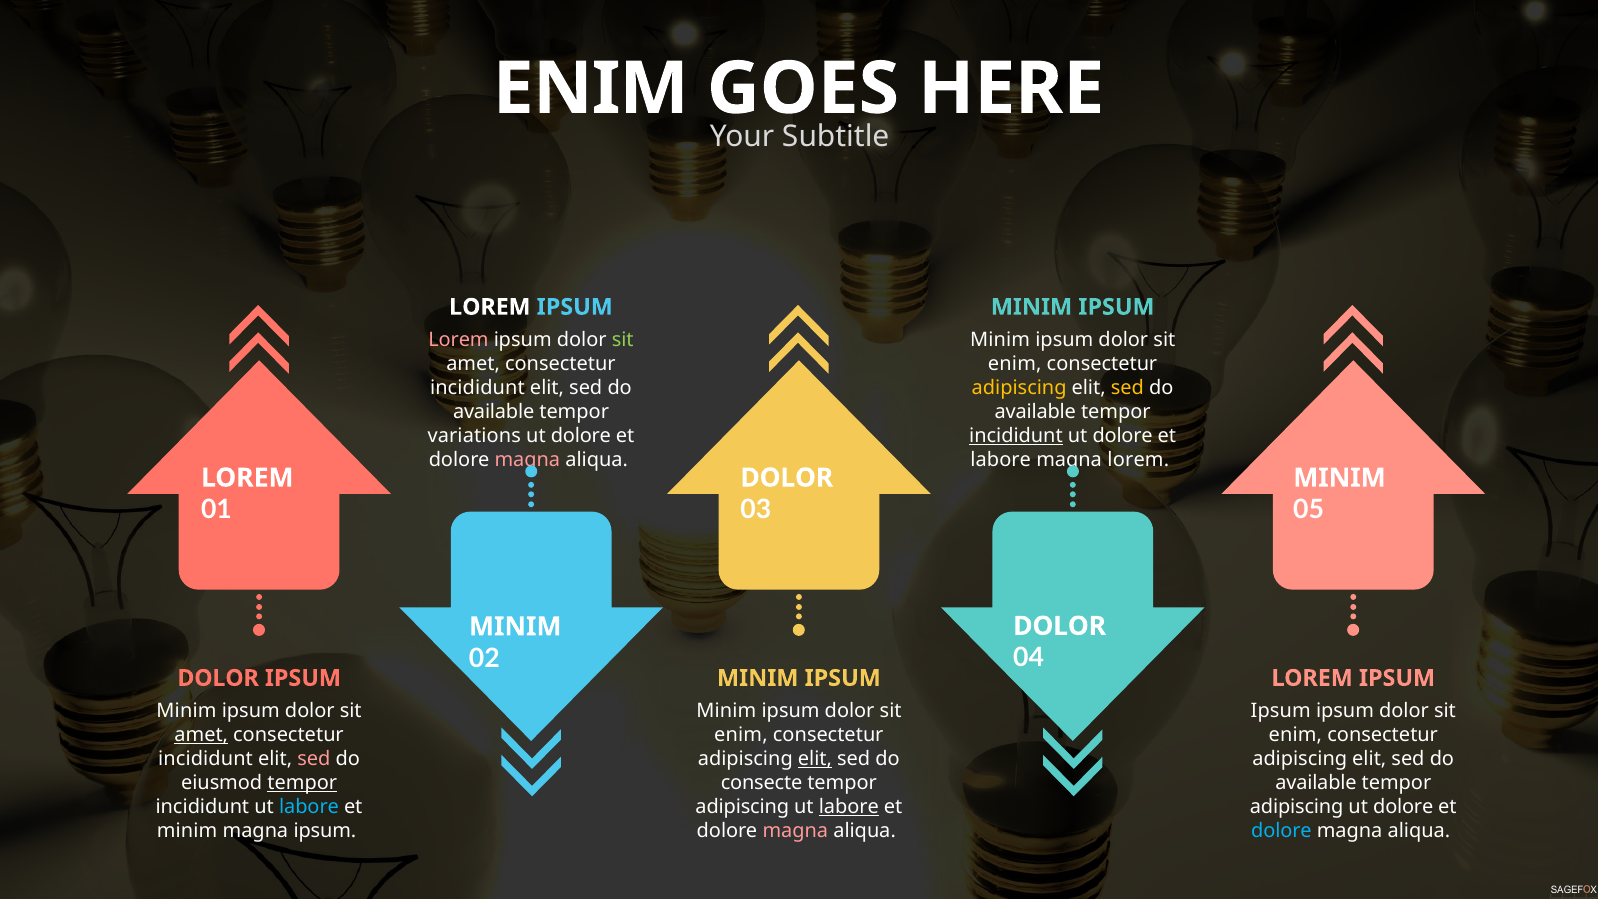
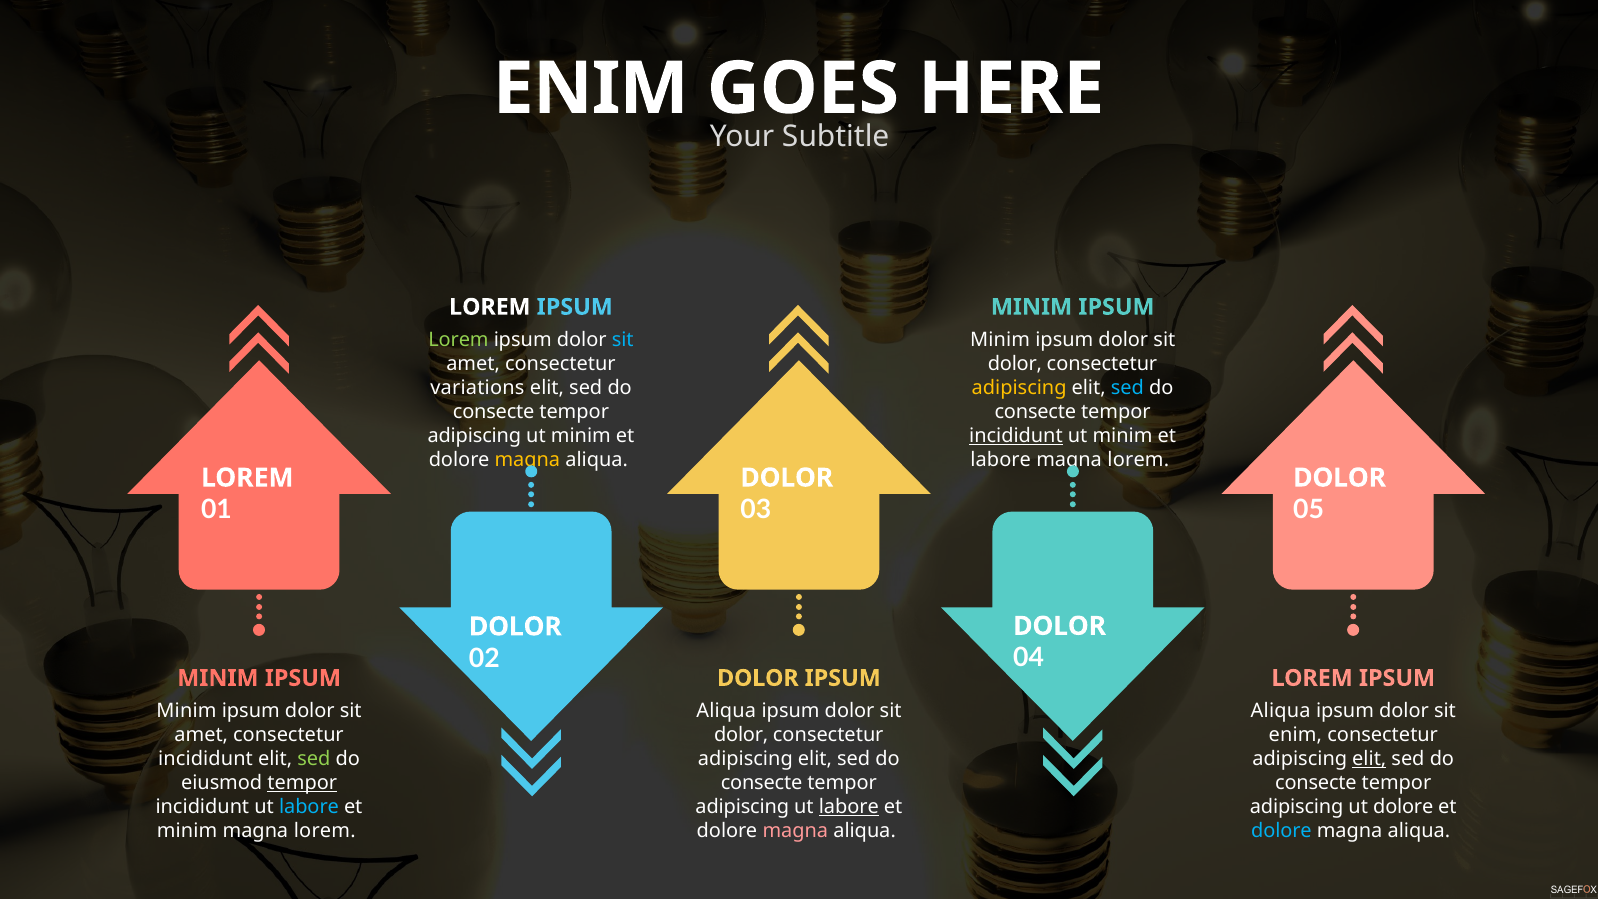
Lorem at (458, 340) colour: pink -> light green
sit at (623, 340) colour: light green -> light blue
enim at (1015, 364): enim -> dolor
incididunt at (477, 388): incididunt -> variations
sed at (1127, 388) colour: yellow -> light blue
available at (494, 412): available -> consecte
available at (1035, 412): available -> consecte
variations at (474, 436): variations -> adipiscing
dolore at (581, 436): dolore -> minim
dolore at (1123, 436): dolore -> minim
magna at (527, 460) colour: pink -> yellow
MINIM at (1339, 478): MINIM -> DOLOR
MINIM at (515, 627): MINIM -> DOLOR
DOLOR at (218, 678): DOLOR -> MINIM
MINIM at (758, 678): MINIM -> DOLOR
Minim at (726, 711): Minim -> Aliqua
Ipsum at (1281, 711): Ipsum -> Aliqua
amet at (201, 735) underline: present -> none
enim at (741, 735): enim -> dolor
sed at (314, 759) colour: pink -> light green
elit at (815, 759) underline: present -> none
elit at (1369, 759) underline: none -> present
available at (1316, 783): available -> consecte
ipsum at (325, 831): ipsum -> lorem
